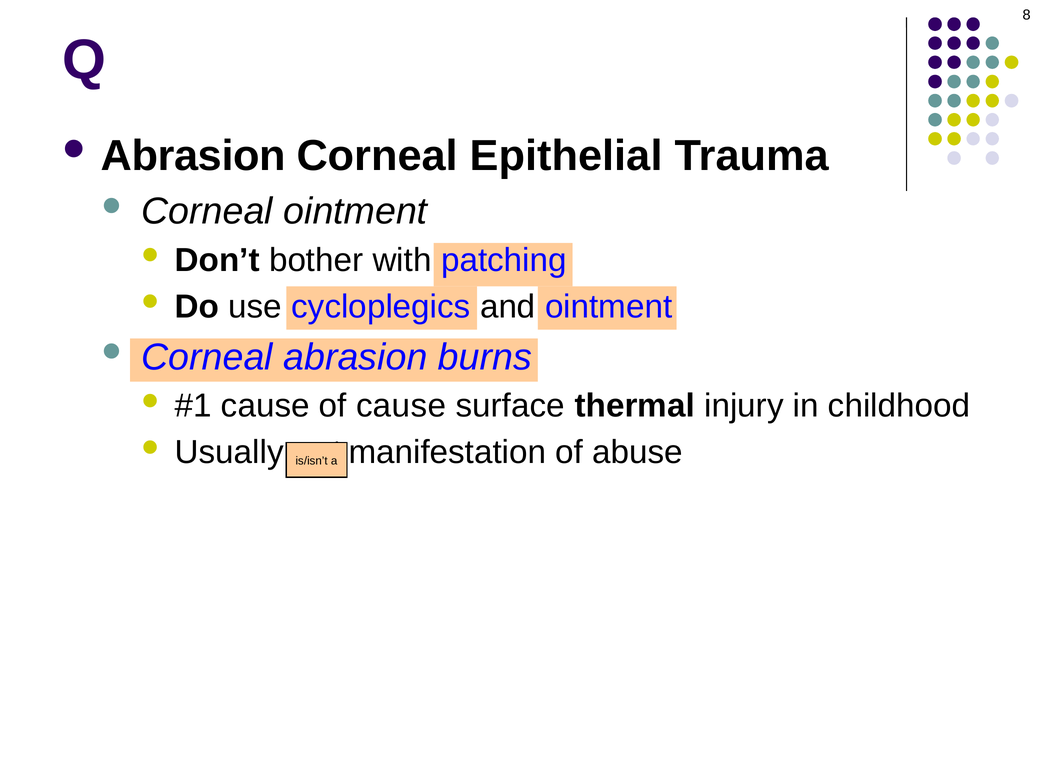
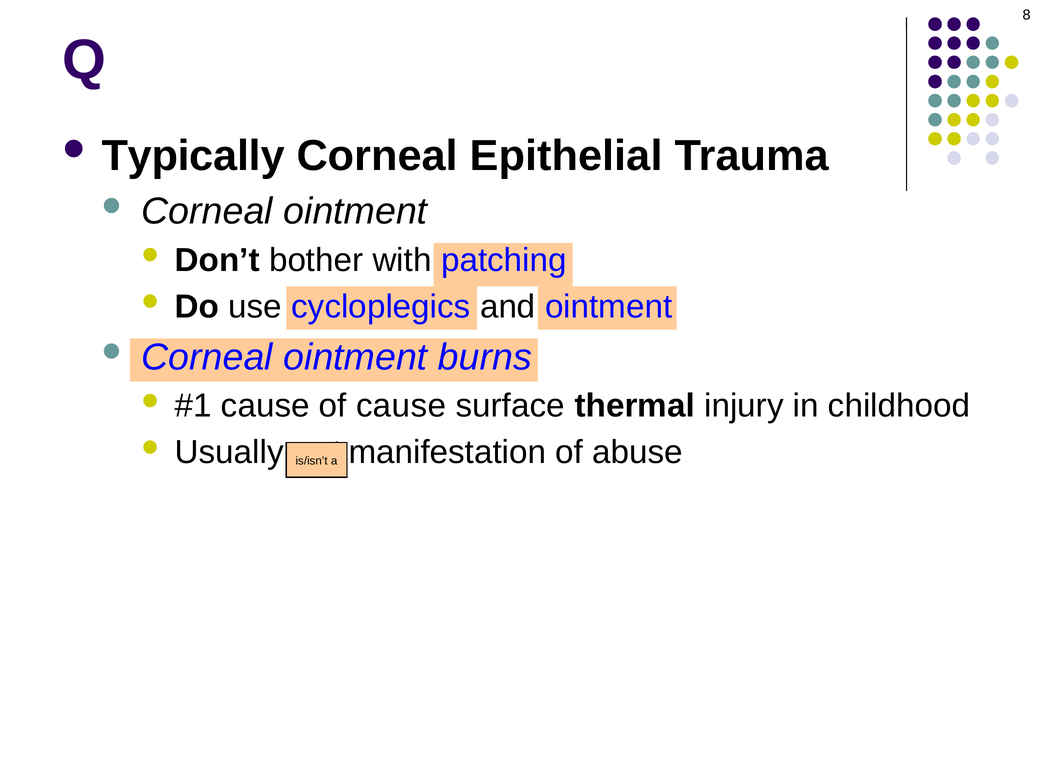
Abrasion at (193, 156): Abrasion -> Typically
abrasion at (355, 357): abrasion -> ointment
